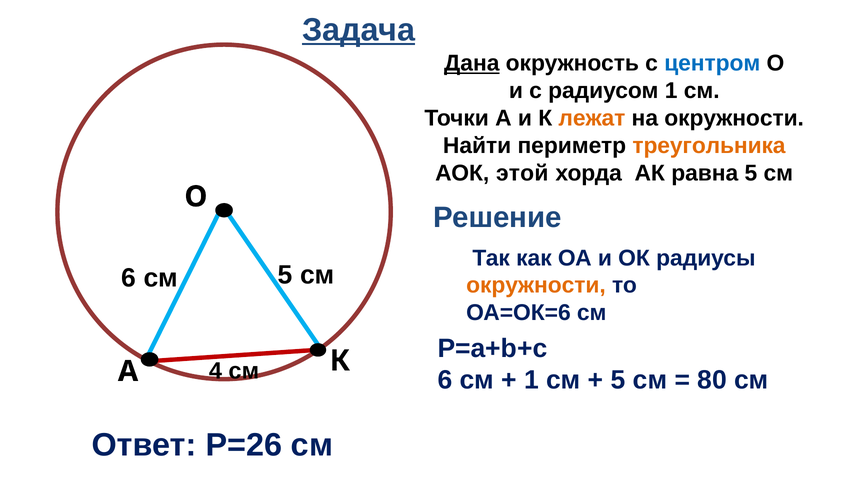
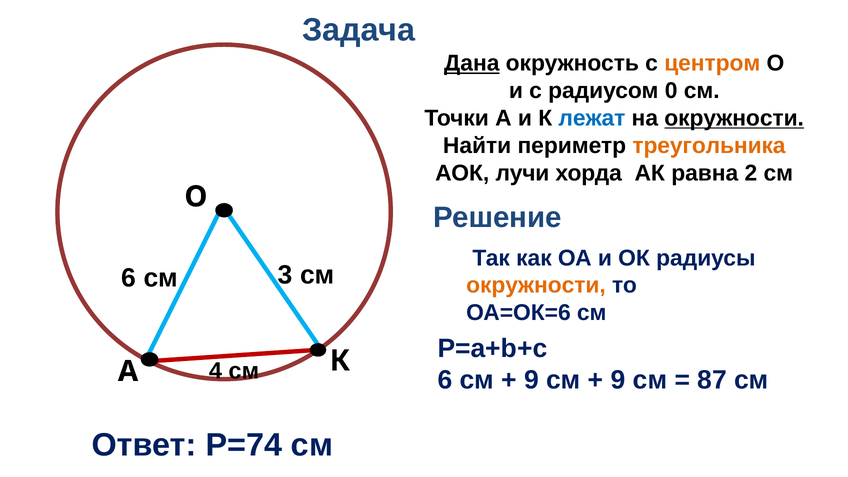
Задача underline: present -> none
центром colour: blue -> orange
радиусом 1: 1 -> 0
лежат colour: orange -> blue
окружности at (734, 118) underline: none -> present
этой: этой -> лучи
равна 5: 5 -> 2
см 5: 5 -> 3
1 at (532, 380): 1 -> 9
5 at (618, 380): 5 -> 9
80: 80 -> 87
Р=26: Р=26 -> Р=74
